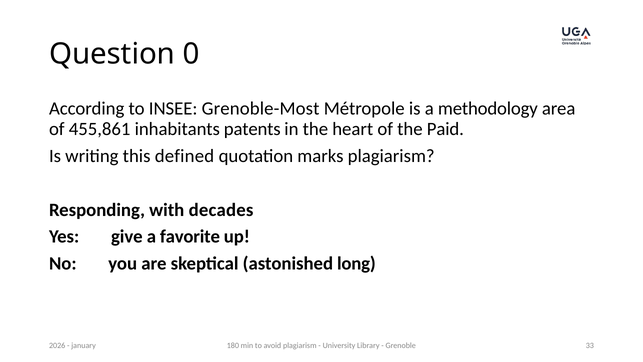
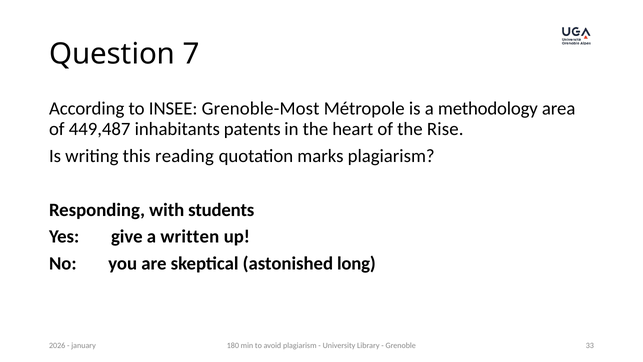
0: 0 -> 7
455,861: 455,861 -> 449,487
Paid: Paid -> Rise
defined: defined -> reading
decades: decades -> students
favorite: favorite -> written
